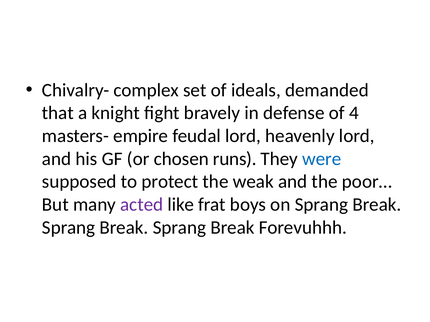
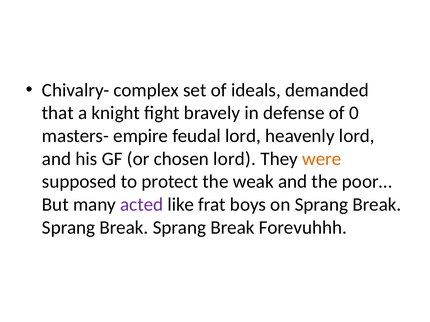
4: 4 -> 0
chosen runs: runs -> lord
were colour: blue -> orange
